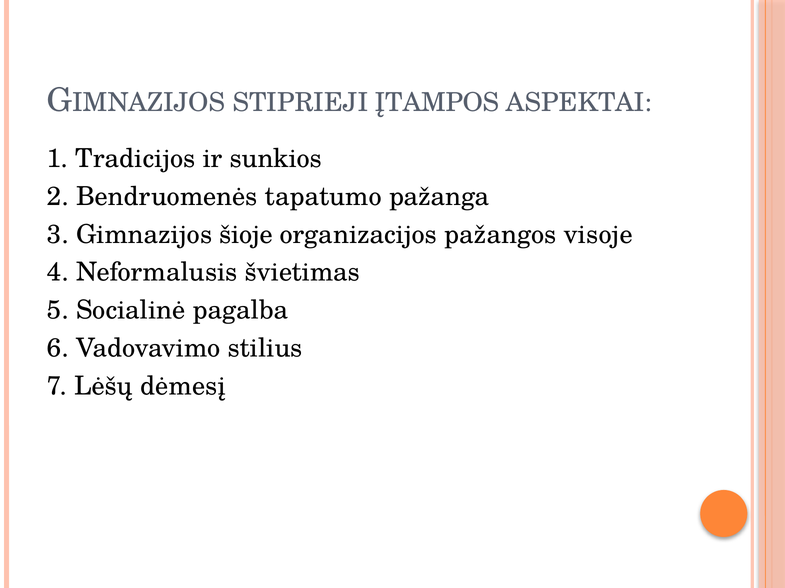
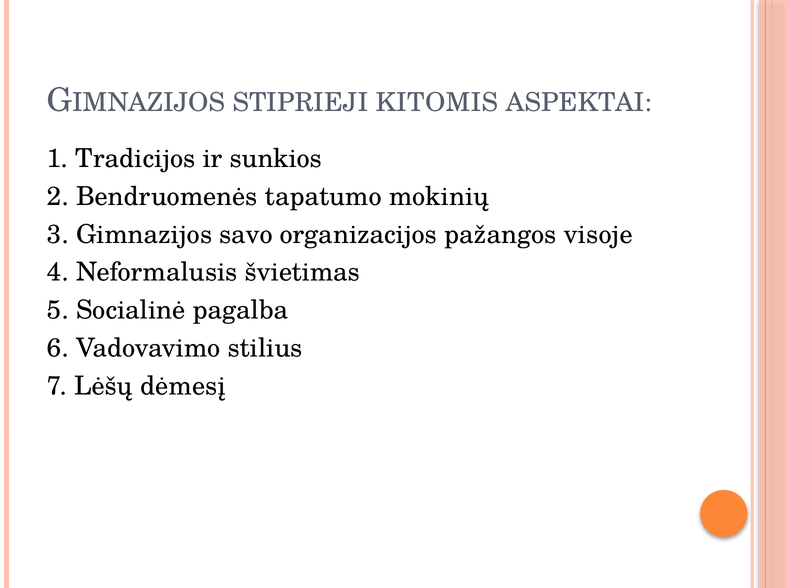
ĮTAMPOS: ĮTAMPOS -> KITOMIS
pažanga: pažanga -> mokinių
šioje: šioje -> savo
